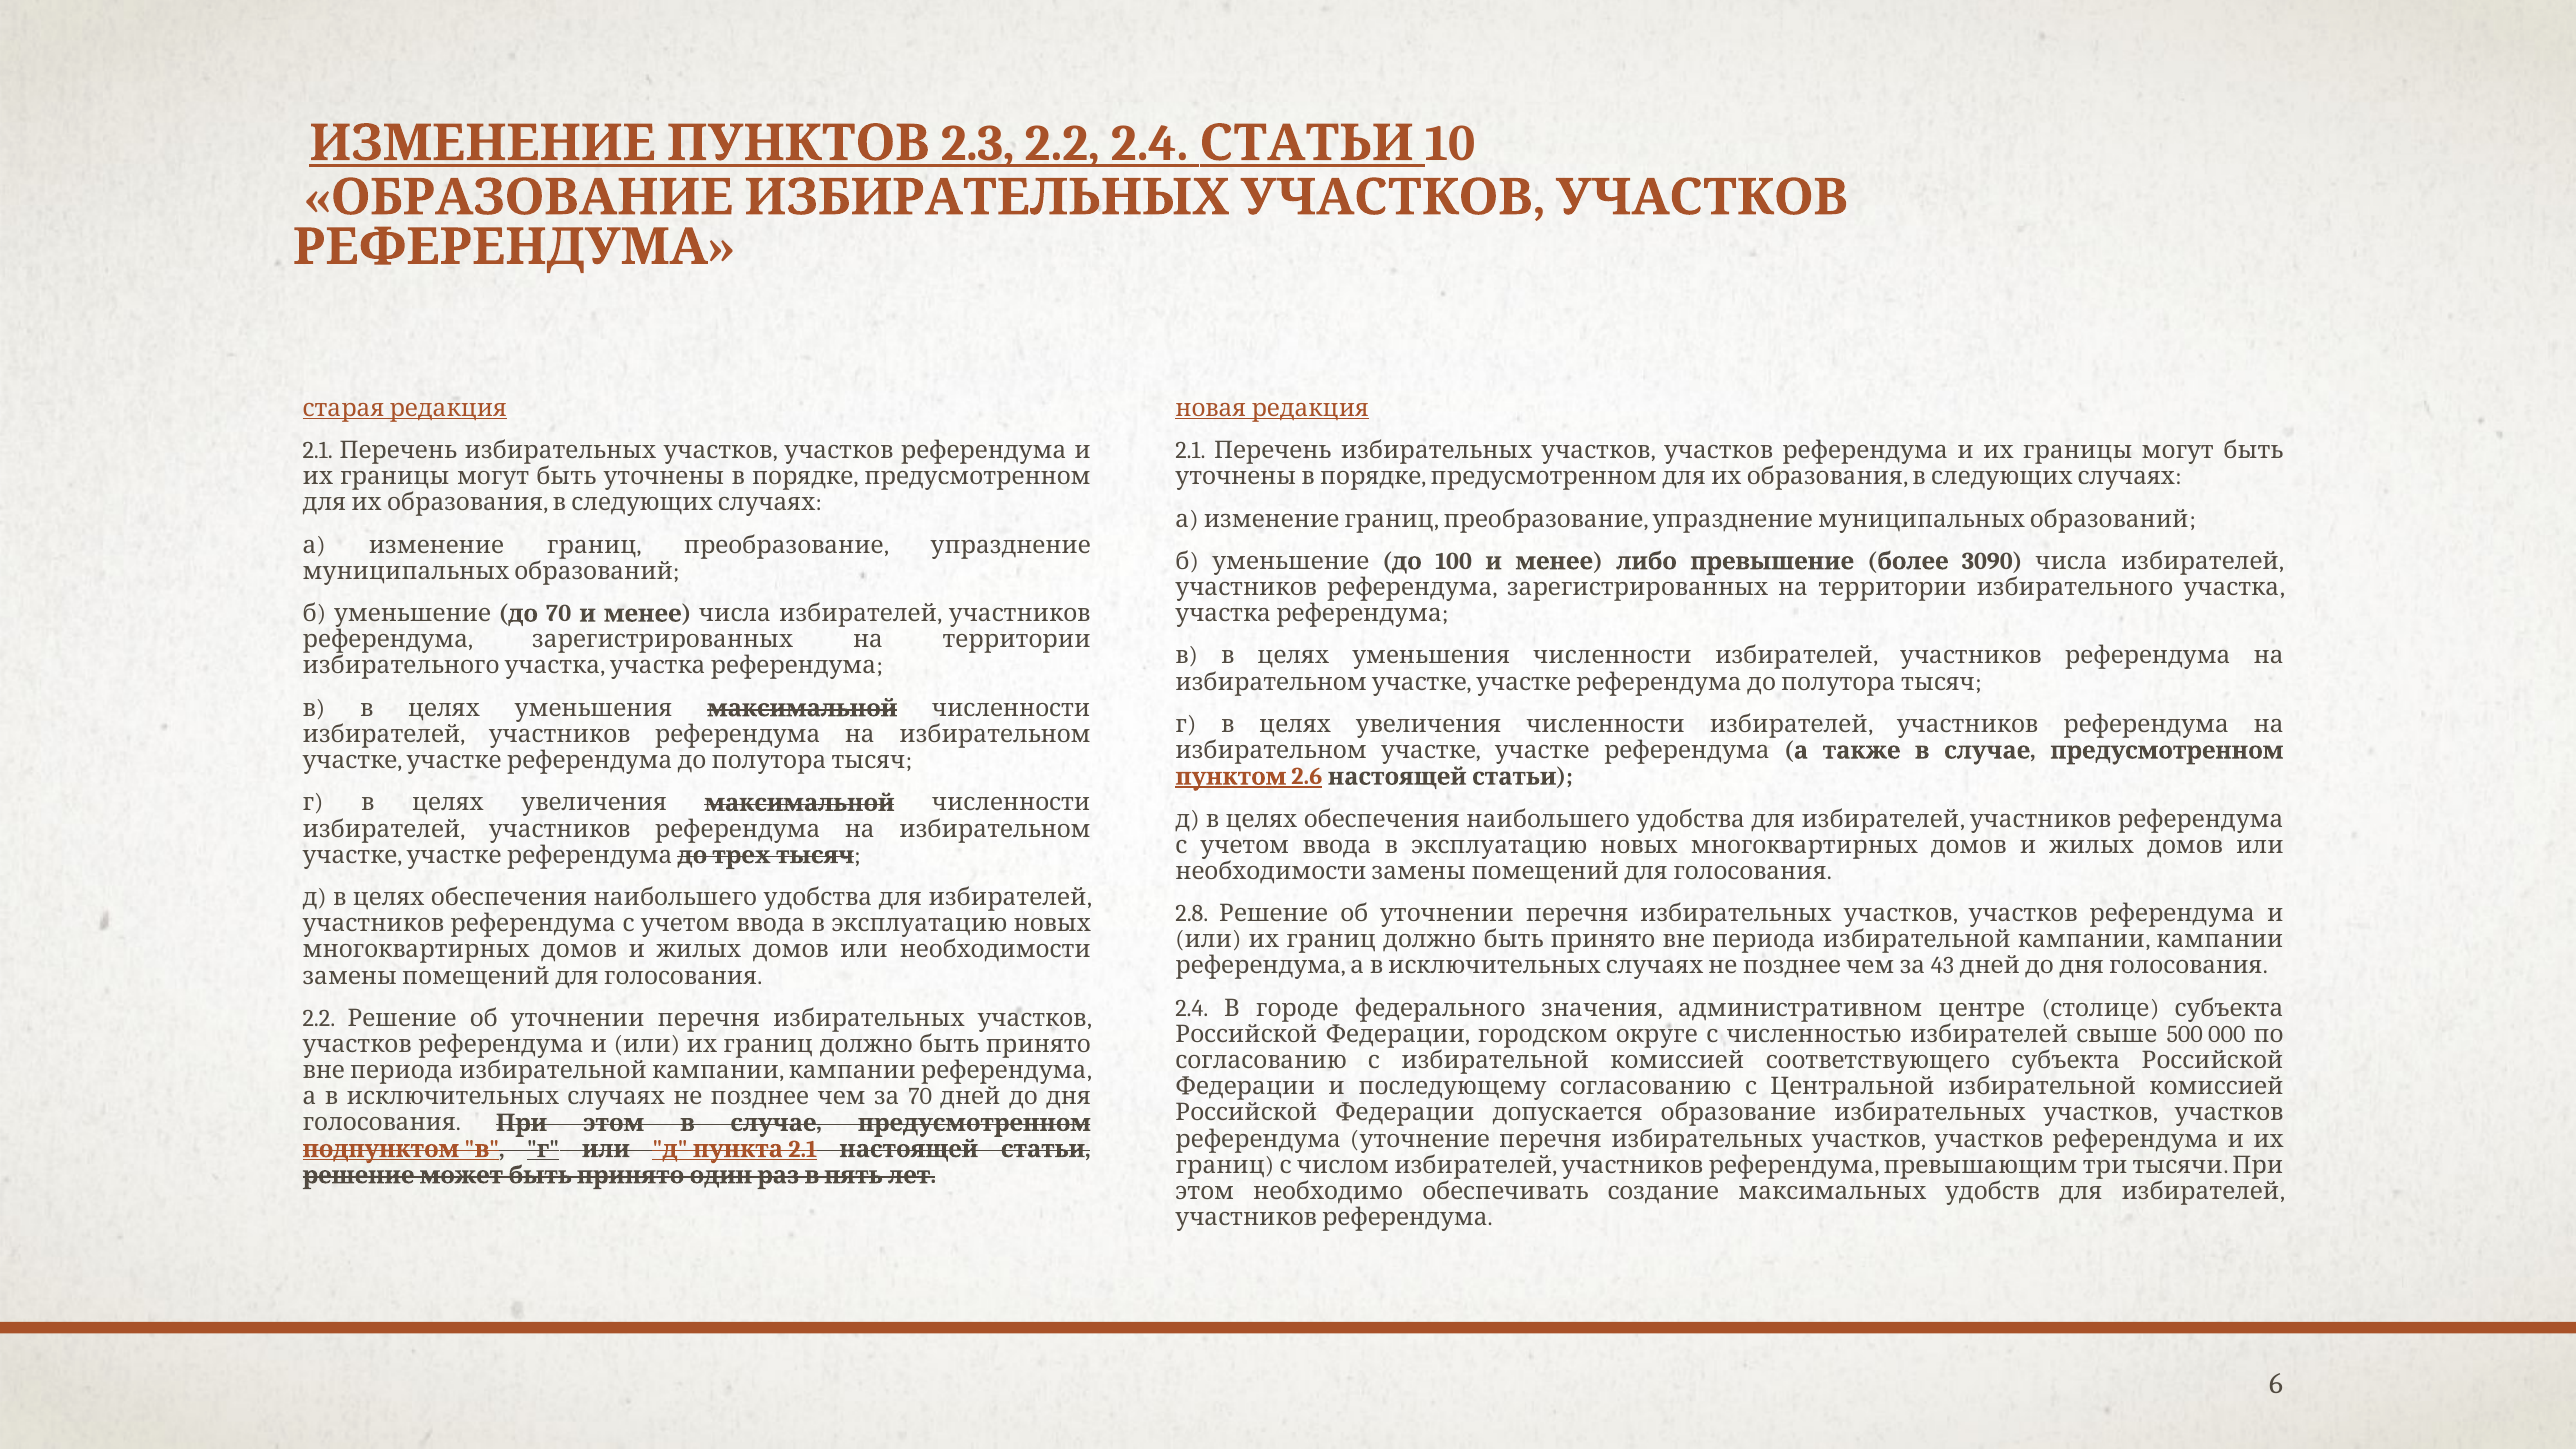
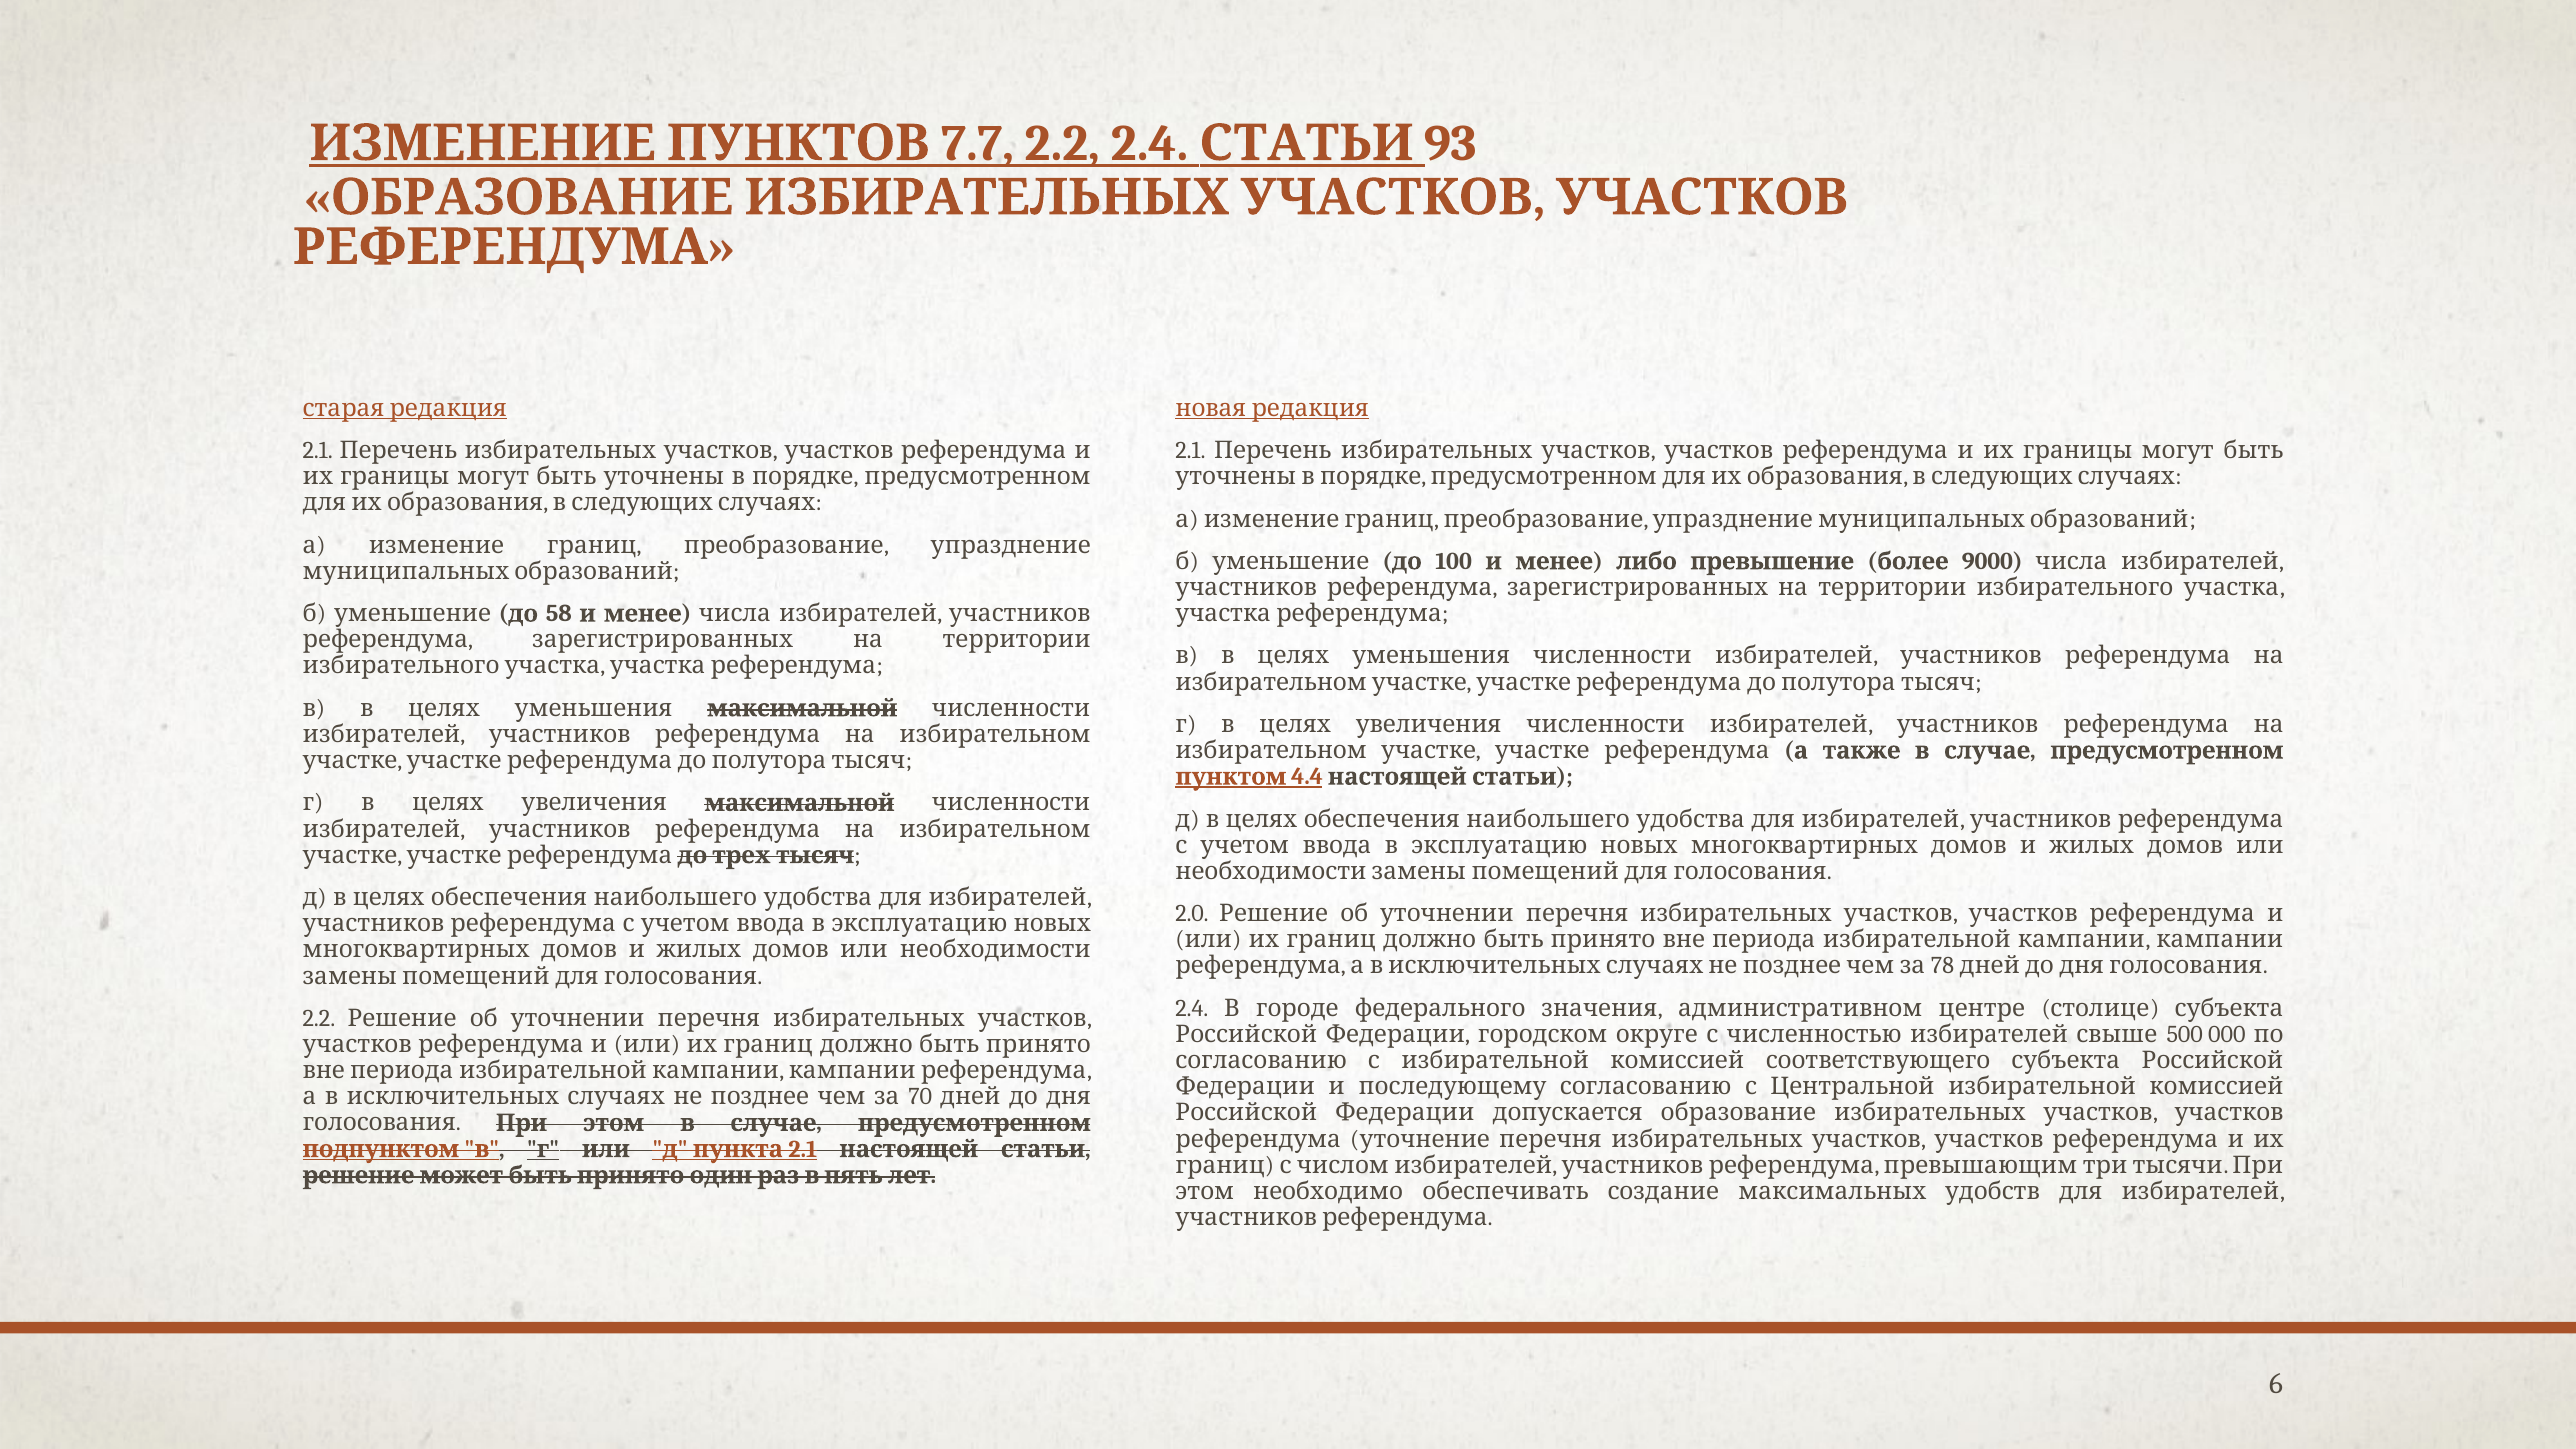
2.3: 2.3 -> 7.7
10: 10 -> 93
3090: 3090 -> 9000
70 at (559, 614): 70 -> 58
2.6: 2.6 -> 4.4
2.8: 2.8 -> 2.0
43: 43 -> 78
